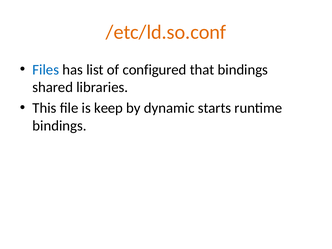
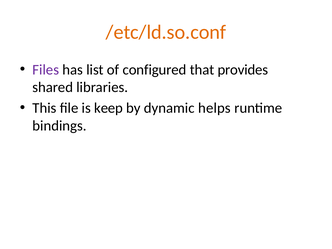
Files colour: blue -> purple
that bindings: bindings -> provides
starts: starts -> helps
